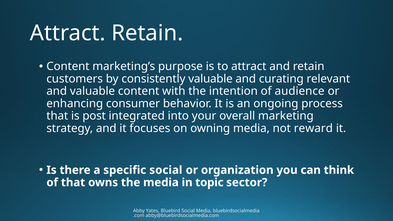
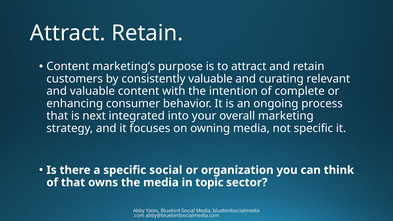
audience: audience -> complete
post: post -> next
not reward: reward -> specific
